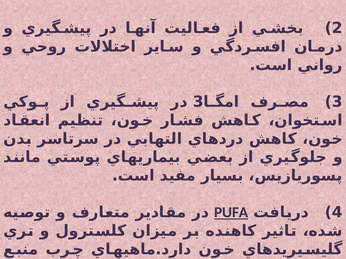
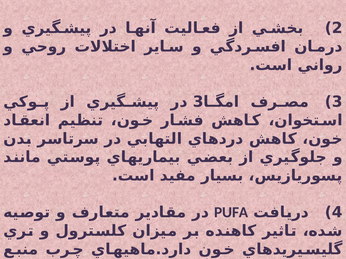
PUFA underline: present -> none
